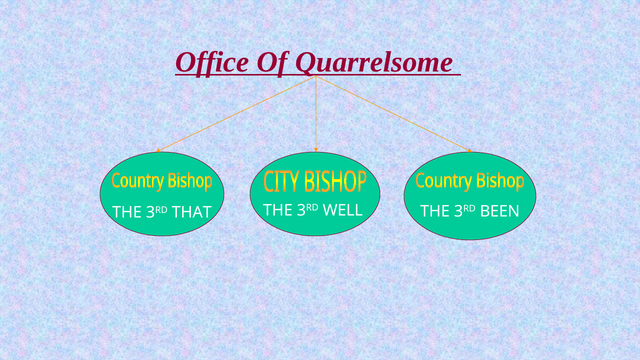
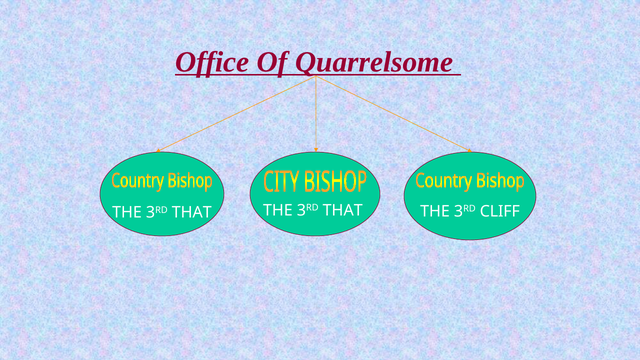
WELL at (343, 210): WELL -> THAT
BEEN: BEEN -> CLIFF
